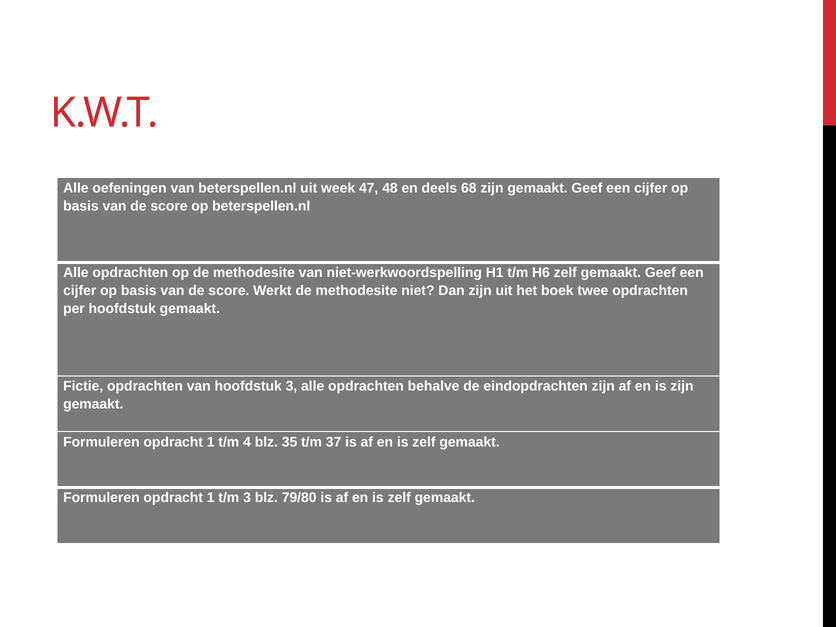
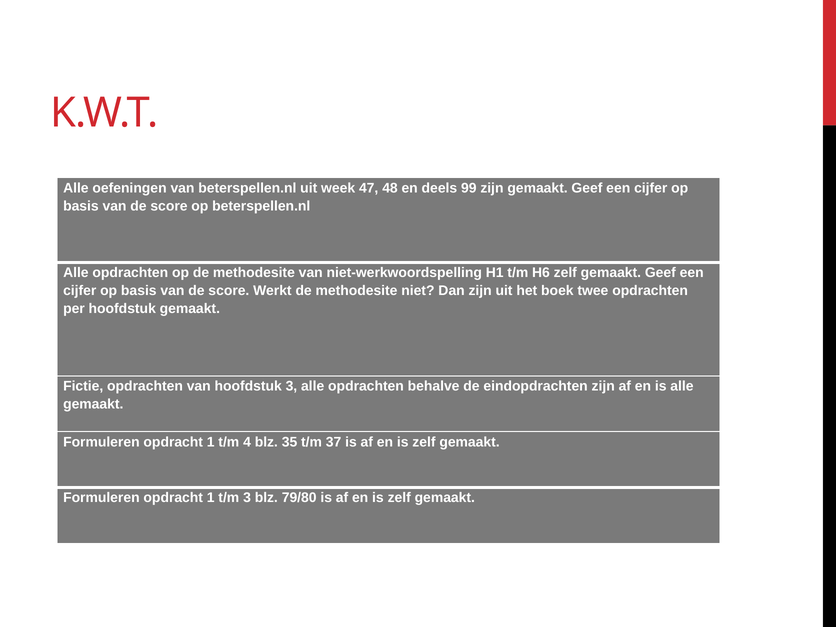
68: 68 -> 99
is zijn: zijn -> alle
